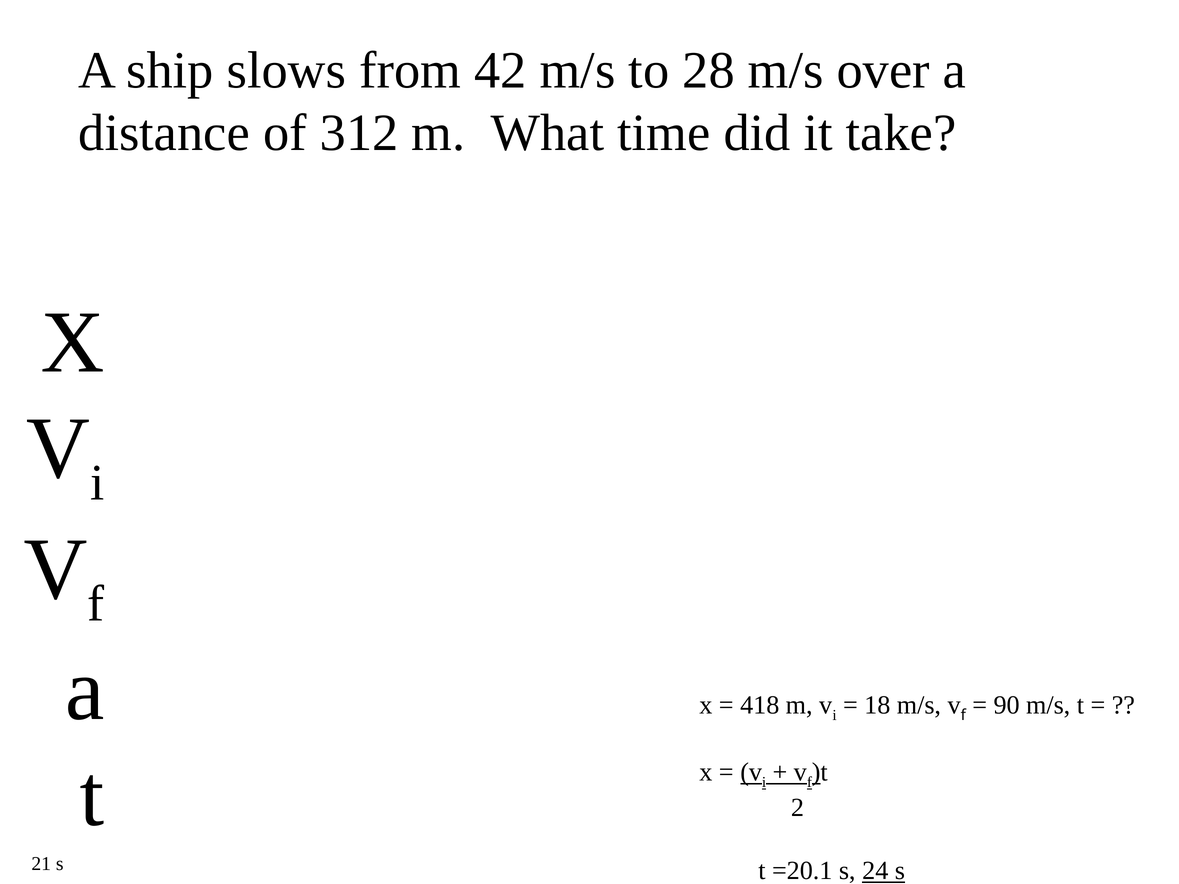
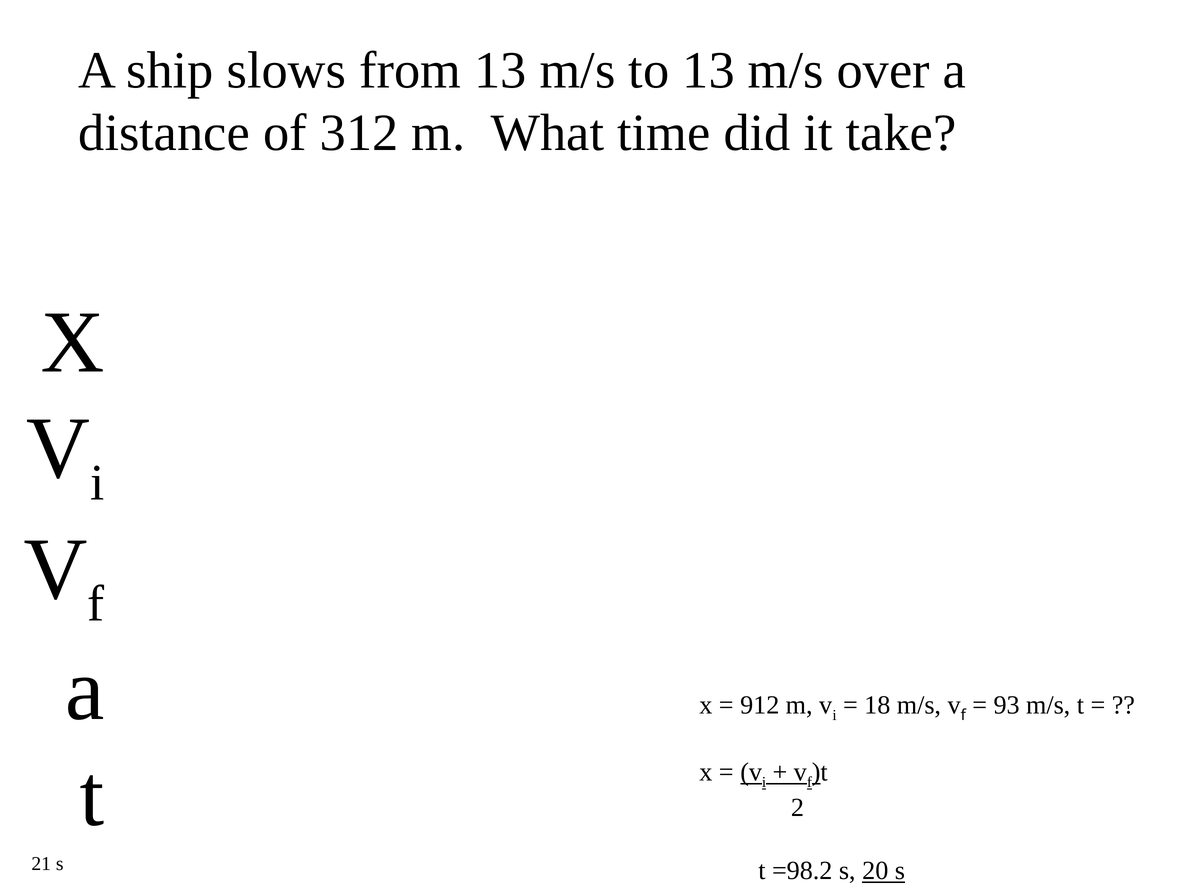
from 42: 42 -> 13
to 28: 28 -> 13
418: 418 -> 912
90: 90 -> 93
=20.1: =20.1 -> =98.2
24: 24 -> 20
